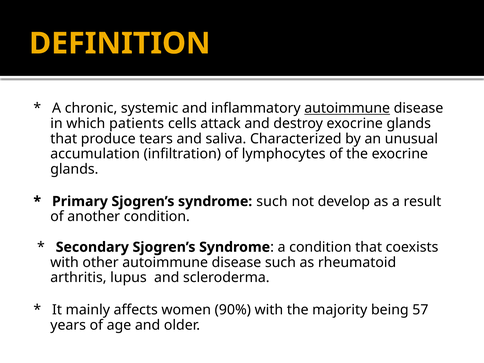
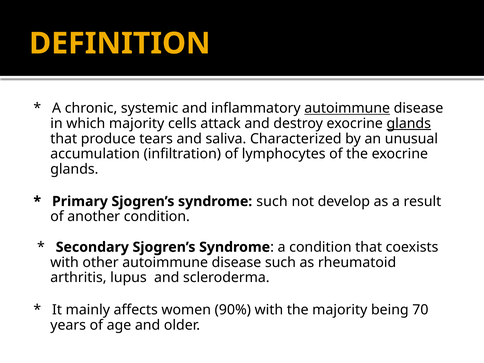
which patients: patients -> majority
glands at (409, 124) underline: none -> present
57: 57 -> 70
